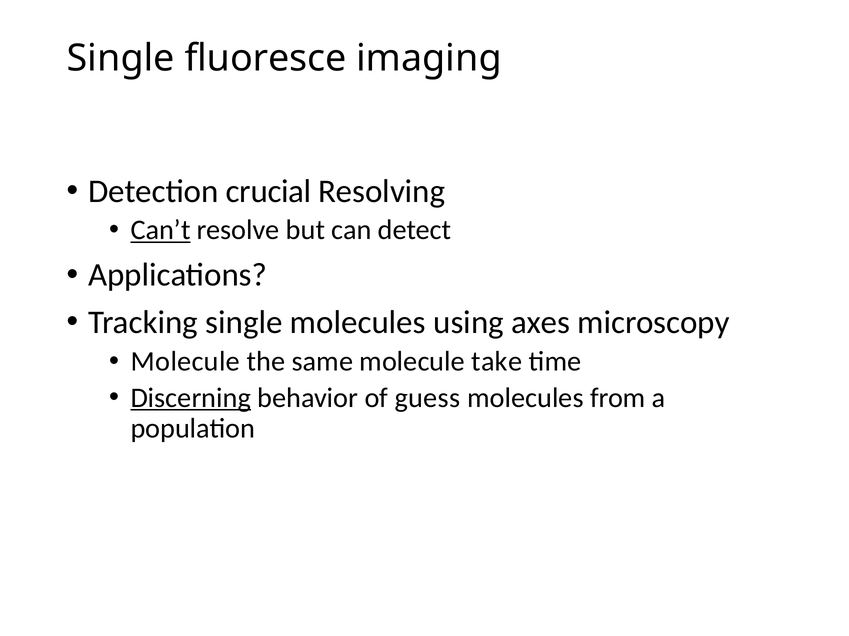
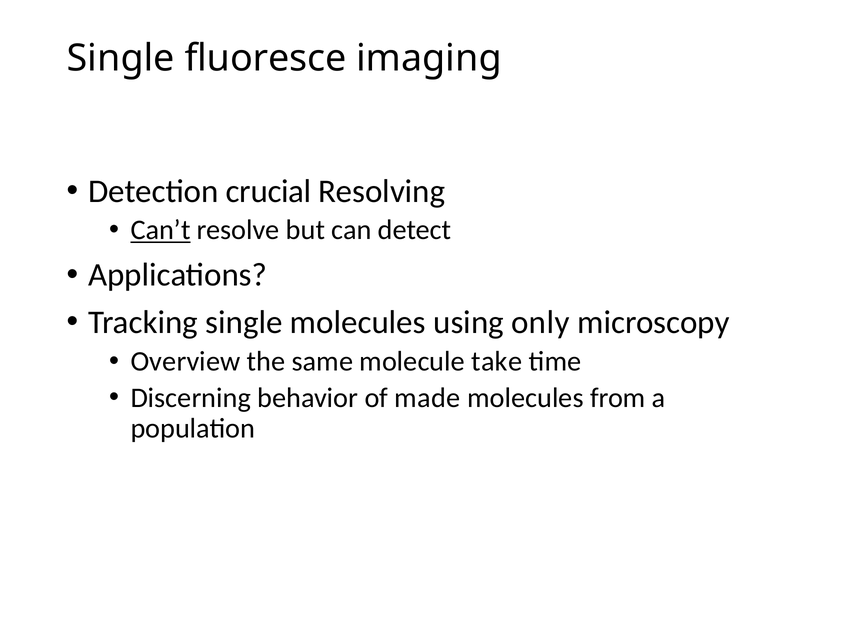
axes: axes -> only
Molecule at (185, 362): Molecule -> Overview
Discerning underline: present -> none
guess: guess -> made
